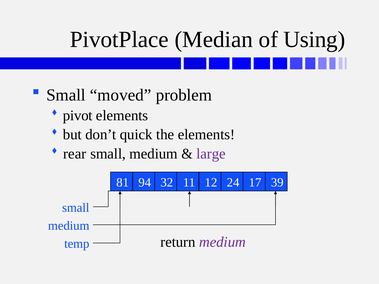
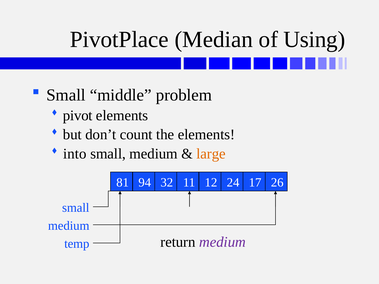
moved: moved -> middle
quick: quick -> count
rear: rear -> into
large colour: purple -> orange
39: 39 -> 26
